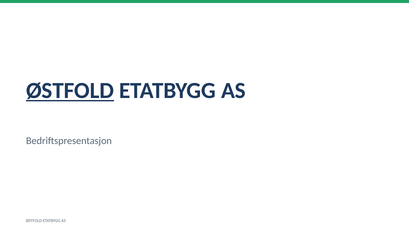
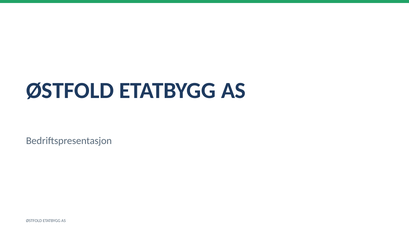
ØSTFOLD at (70, 91) underline: present -> none
